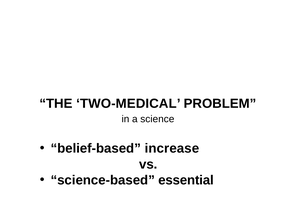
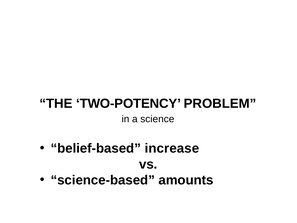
TWO-MEDICAL: TWO-MEDICAL -> TWO-POTENCY
essential: essential -> amounts
